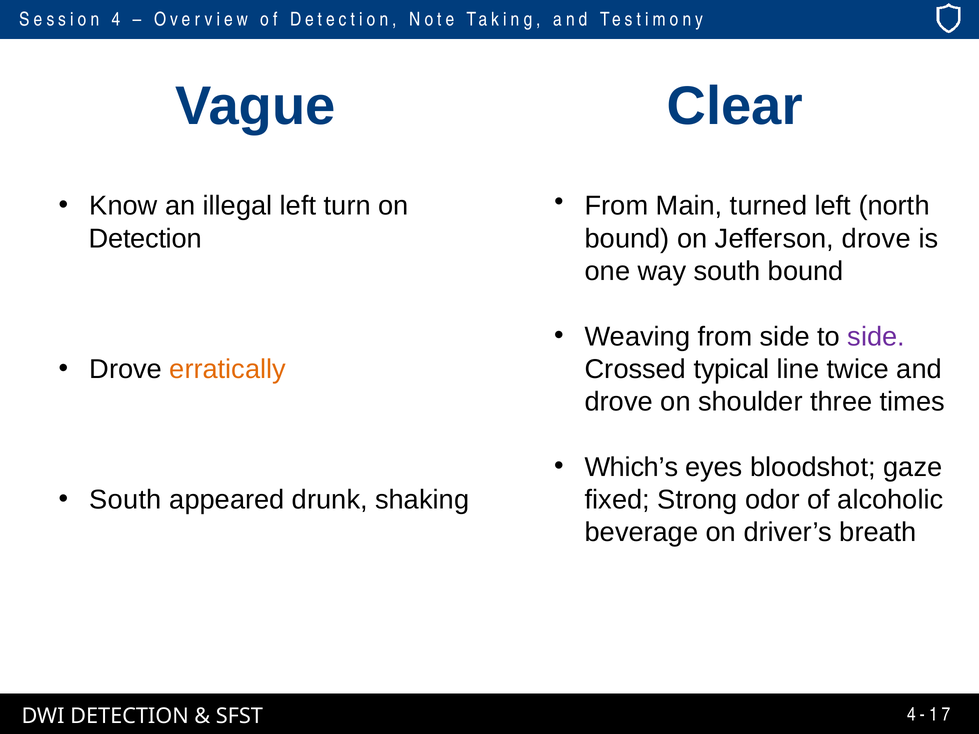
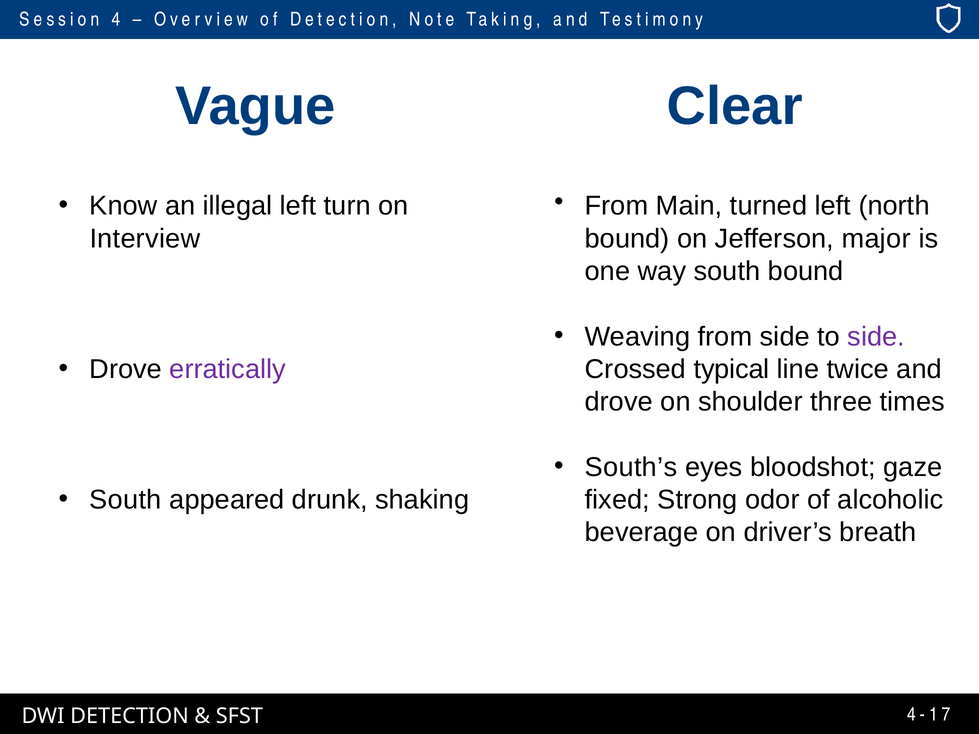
Detection at (145, 239): Detection -> Interview
Jefferson drove: drove -> major
erratically colour: orange -> purple
Which’s: Which’s -> South’s
